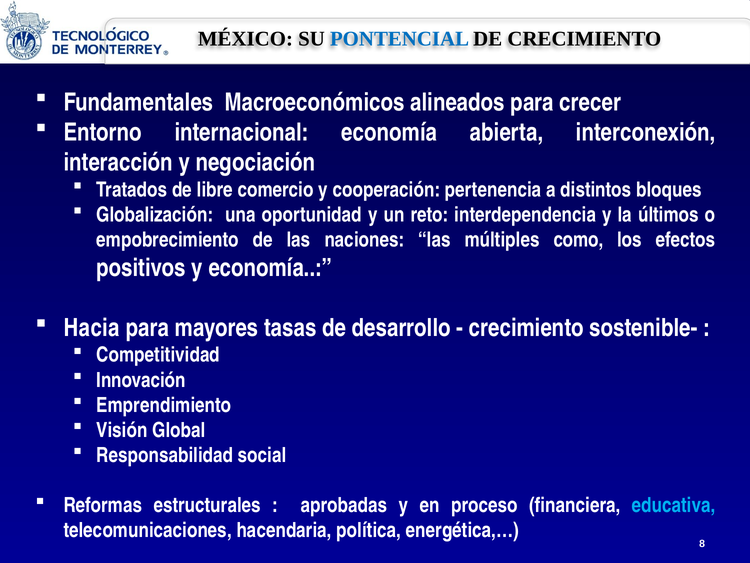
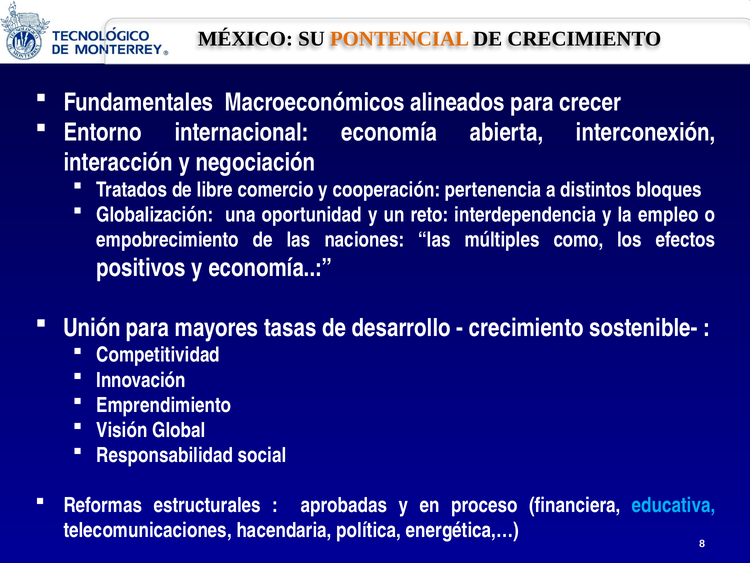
PONTENCIAL colour: blue -> orange
últimos: últimos -> empleo
Hacia: Hacia -> Unión
